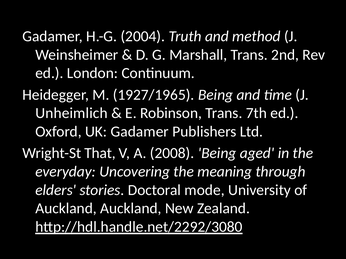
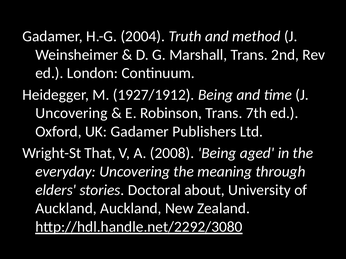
1927/1965: 1927/1965 -> 1927/1912
Unheimlich at (71, 113): Unheimlich -> Uncovering
mode: mode -> about
